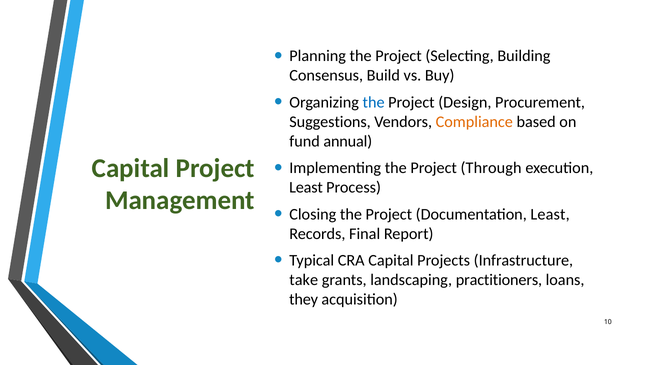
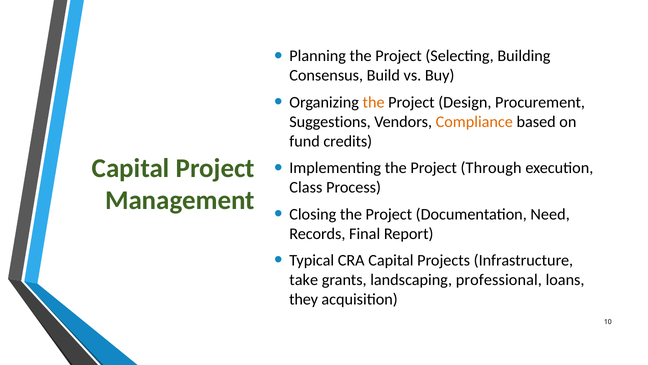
the at (374, 102) colour: blue -> orange
annual: annual -> credits
Least at (306, 187): Least -> Class
Documentation Least: Least -> Need
practitioners: practitioners -> professional
